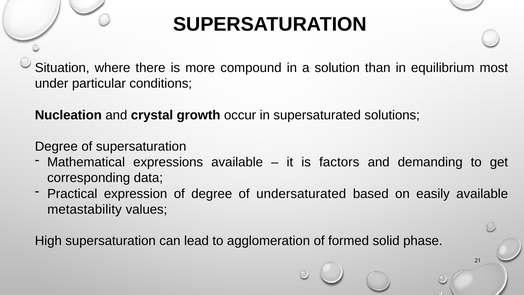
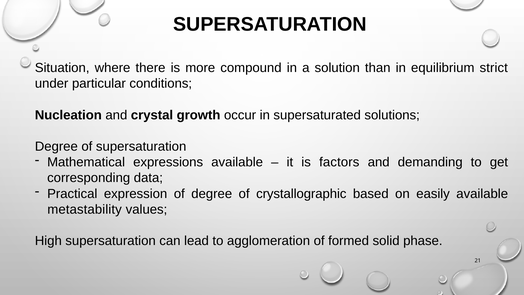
most: most -> strict
undersaturated: undersaturated -> crystallographic
